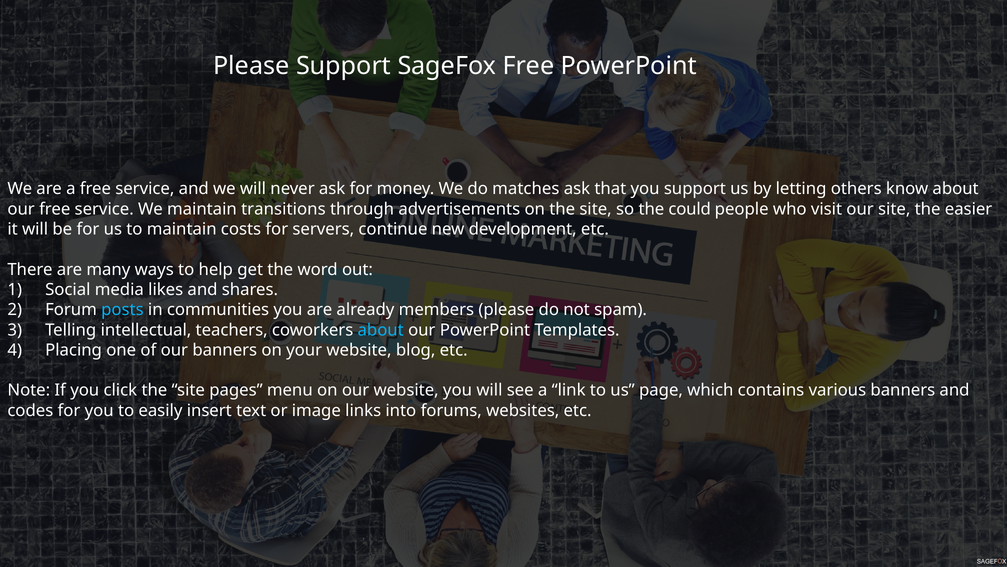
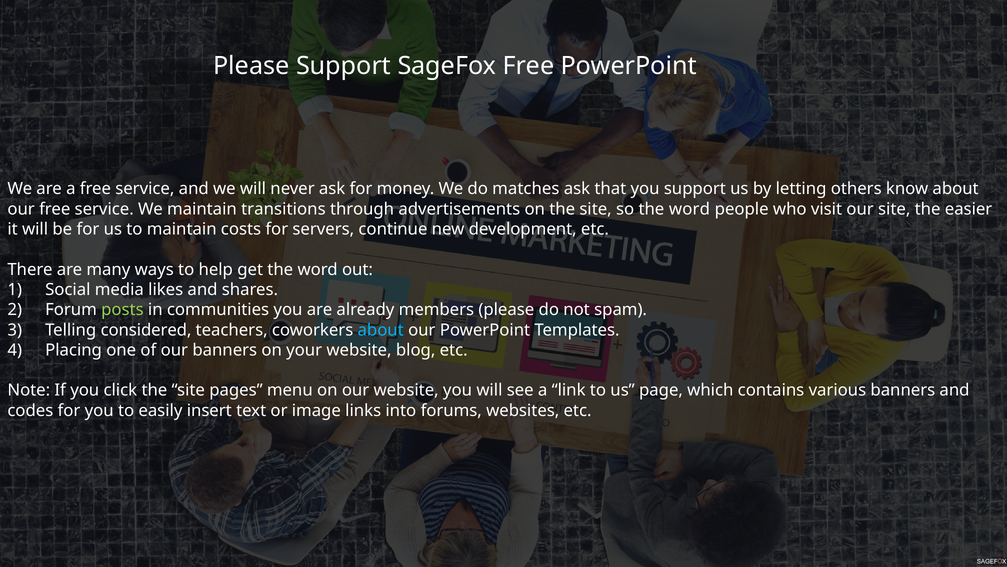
so the could: could -> word
posts colour: light blue -> light green
intellectual: intellectual -> considered
